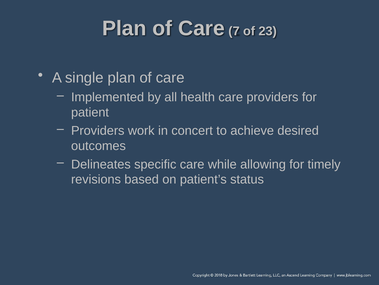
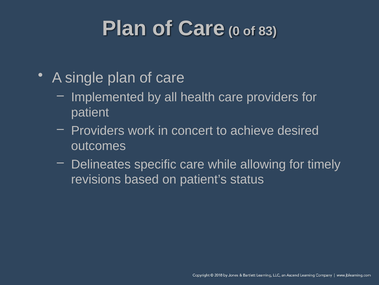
7: 7 -> 0
23: 23 -> 83
